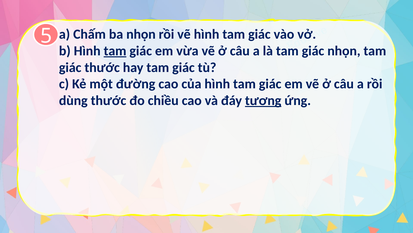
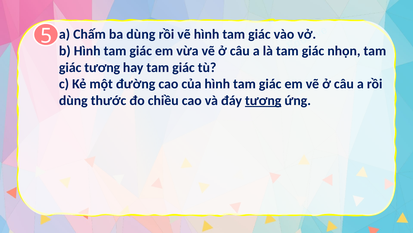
ba nhọn: nhọn -> dùng
tam at (115, 51) underline: present -> none
giác thước: thước -> tương
